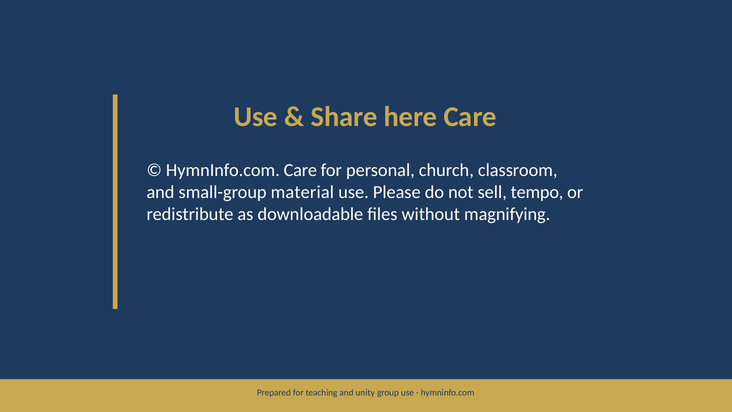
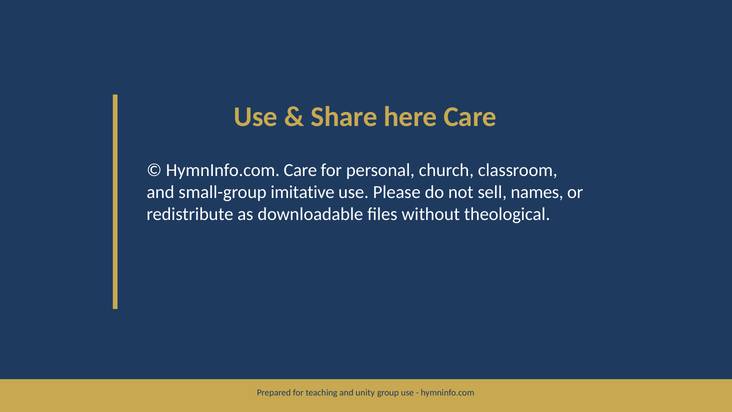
material: material -> imitative
tempo: tempo -> names
magnifying: magnifying -> theological
